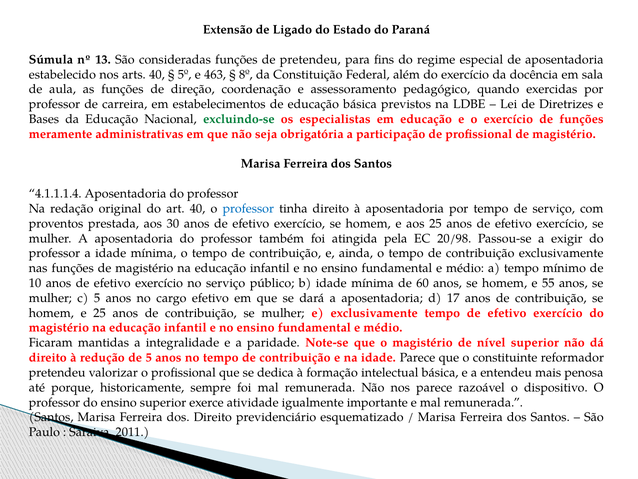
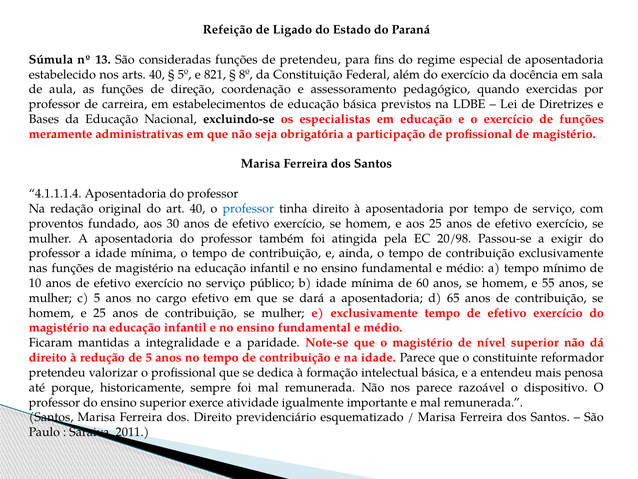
Extensão: Extensão -> Refeição
463: 463 -> 821
excluindo-se colour: green -> black
prestada: prestada -> fundado
17: 17 -> 65
